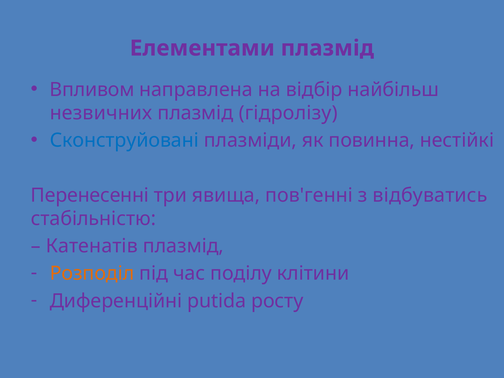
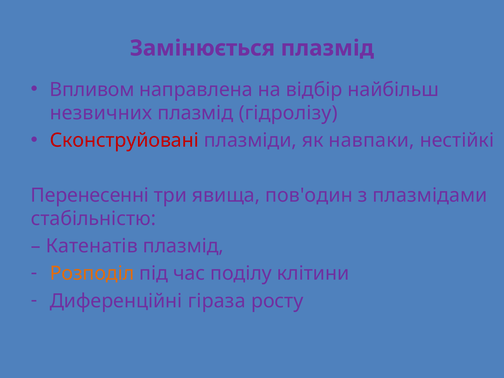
Елементами: Елементами -> Замінюється
Сконструйовані colour: blue -> red
повинна: повинна -> навпаки
пов'генні: пов'генні -> пов'один
відбуватись: відбуватись -> плазмідами
putida: putida -> гіраза
